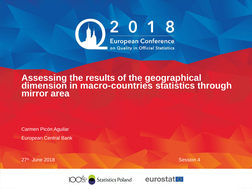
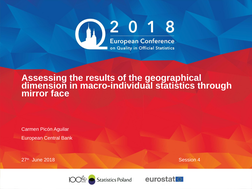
macro-countries: macro-countries -> macro-individual
area: area -> face
